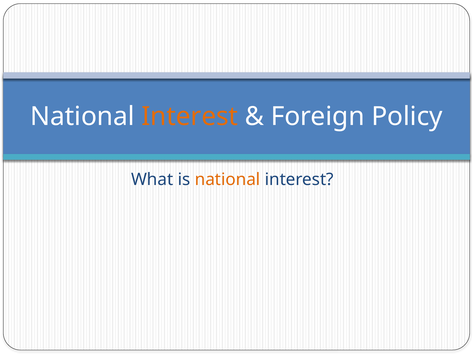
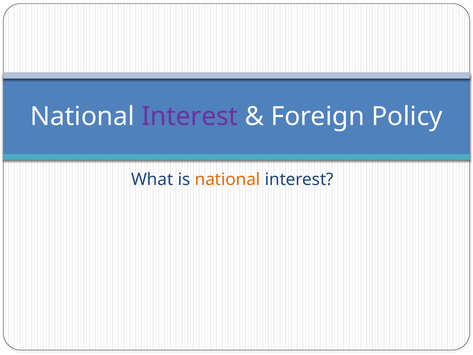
Interest at (190, 117) colour: orange -> purple
